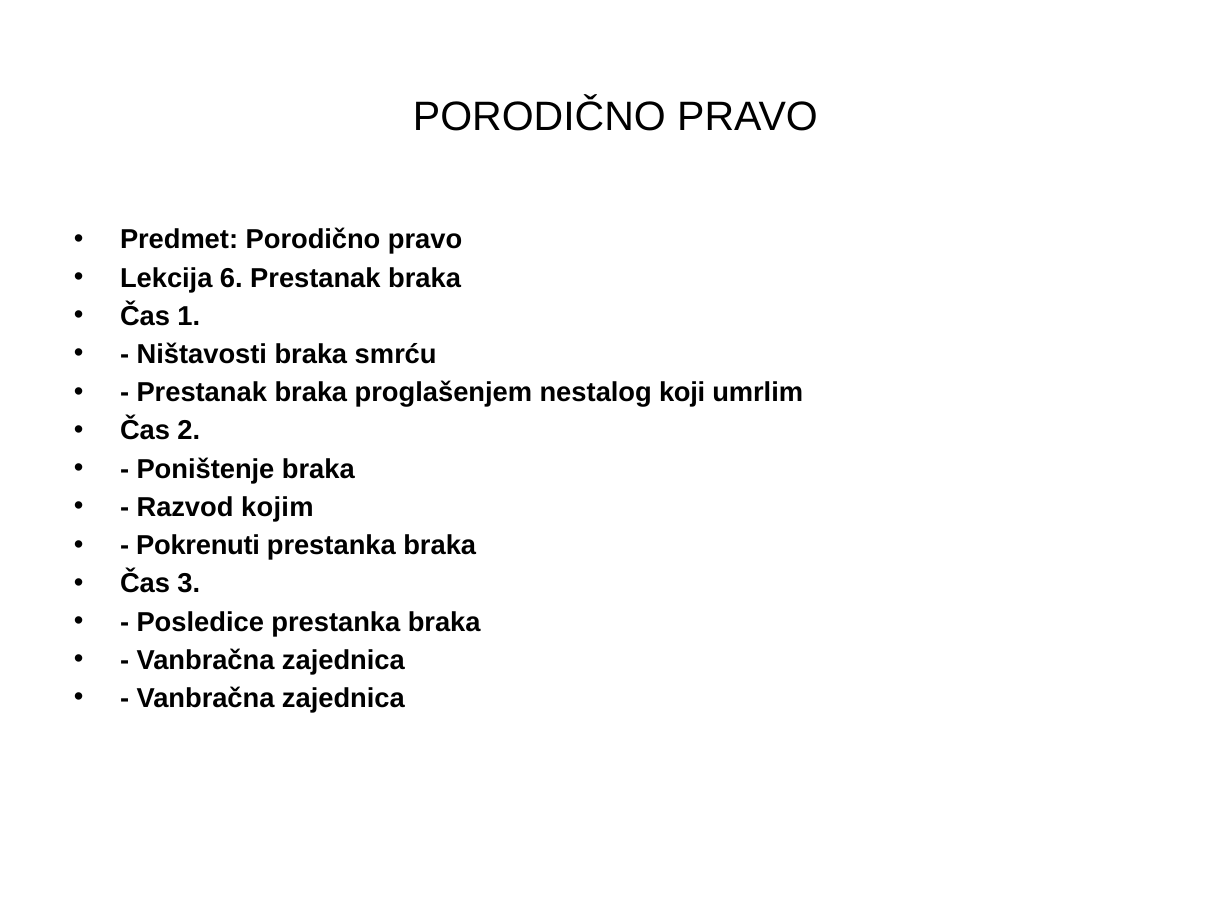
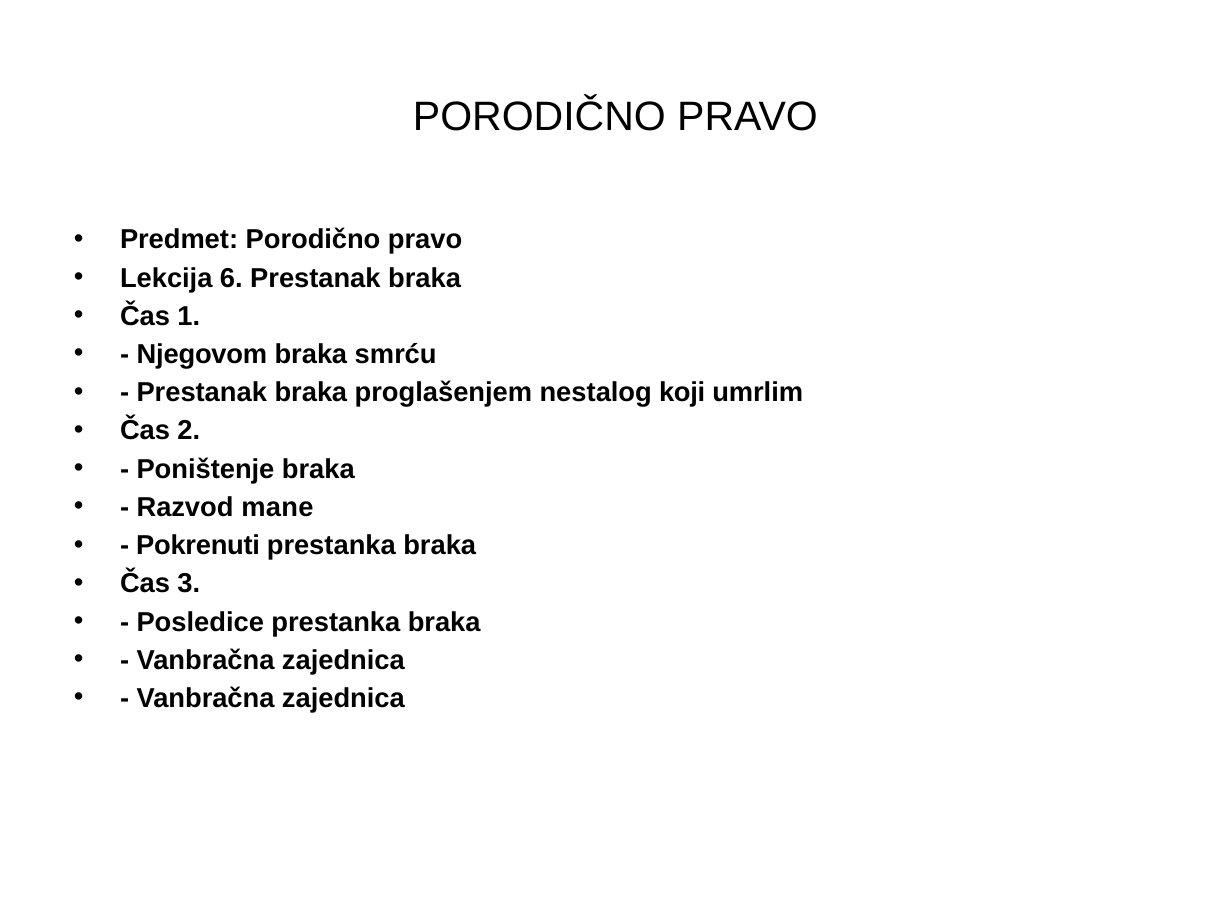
Ništavosti: Ništavosti -> Njegovom
kojim: kojim -> mane
